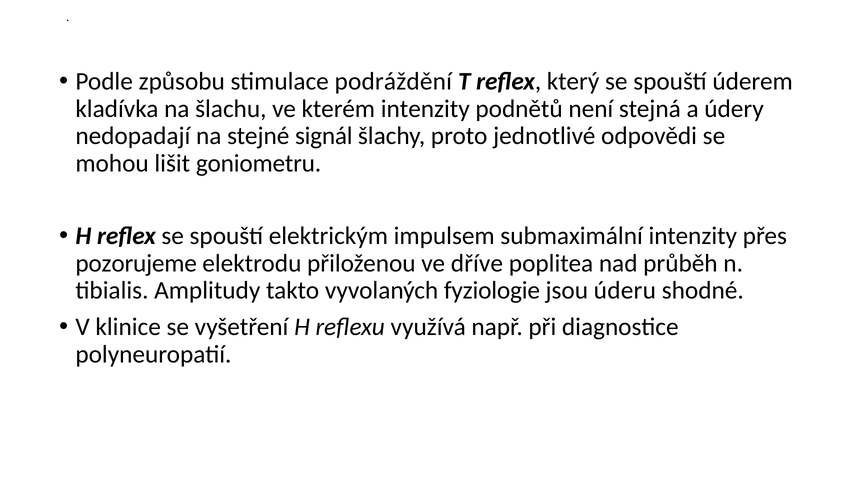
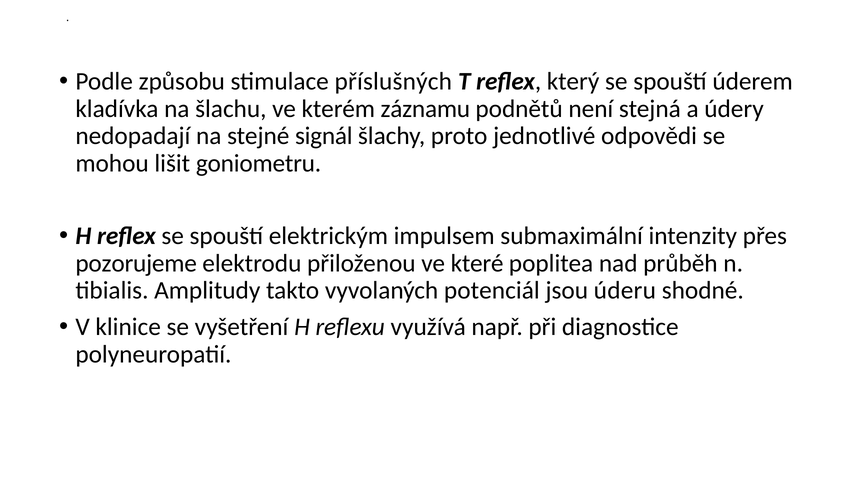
podráždění: podráždění -> příslušných
kterém intenzity: intenzity -> záznamu
dříve: dříve -> které
fyziologie: fyziologie -> potenciál
